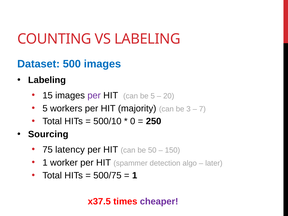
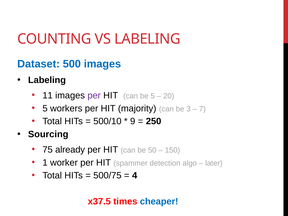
15: 15 -> 11
0: 0 -> 9
latency: latency -> already
1 at (135, 176): 1 -> 4
cheaper colour: purple -> blue
